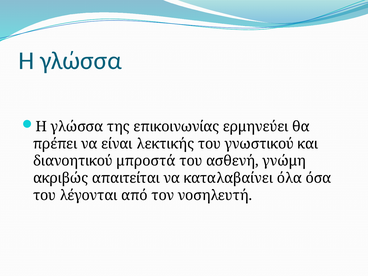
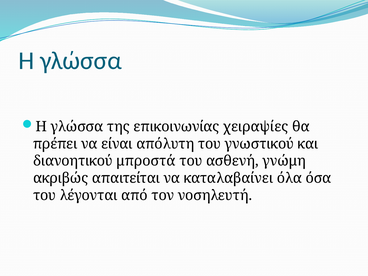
ερμηνεύει: ερμηνεύει -> χειραψίες
λεκτικής: λεκτικής -> απόλυτη
